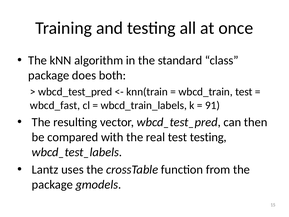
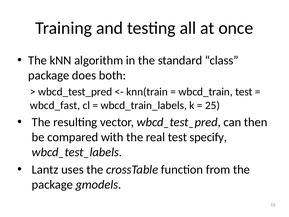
91: 91 -> 25
test testing: testing -> specify
